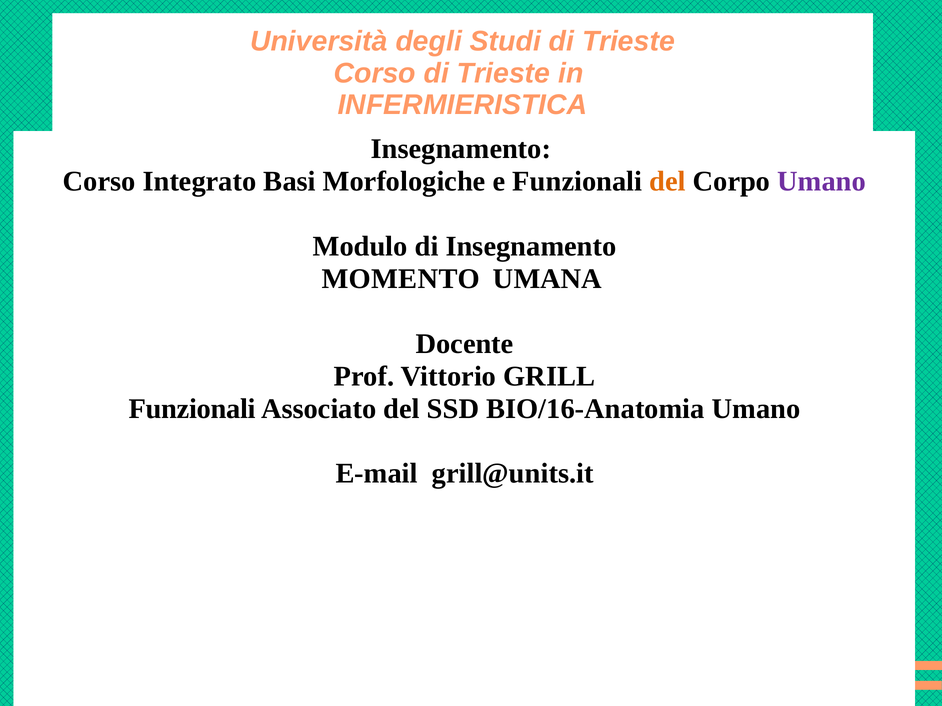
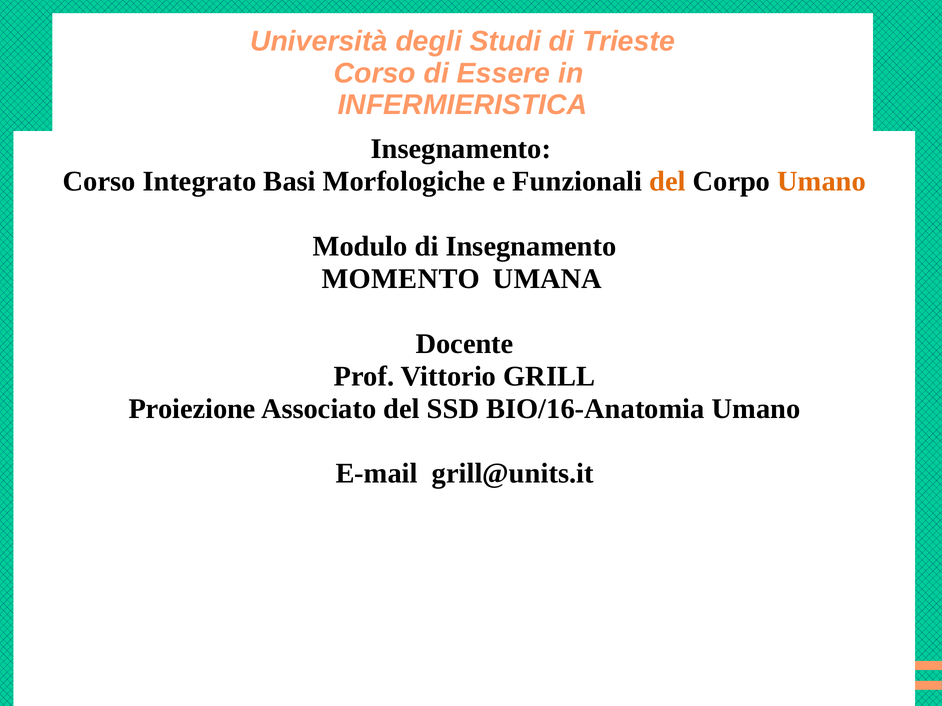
Corso di Trieste: Trieste -> Essere
Umano at (822, 182) colour: purple -> orange
Funzionali at (192, 409): Funzionali -> Proiezione
